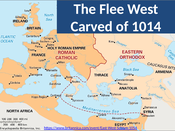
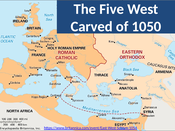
Flee: Flee -> Five
1014: 1014 -> 1050
